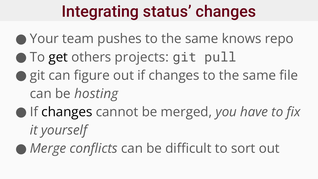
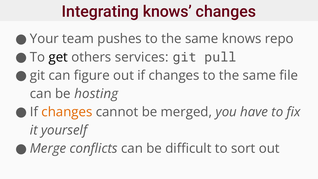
Integrating status: status -> knows
projects: projects -> services
changes at (67, 112) colour: black -> orange
